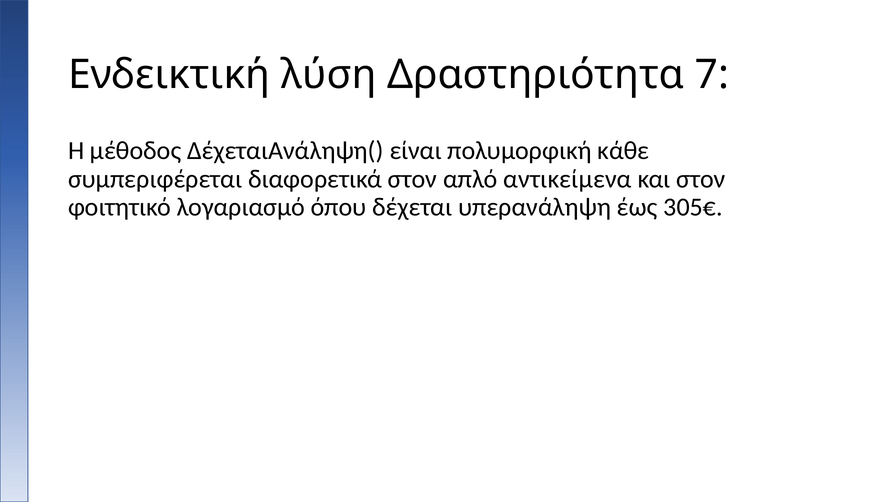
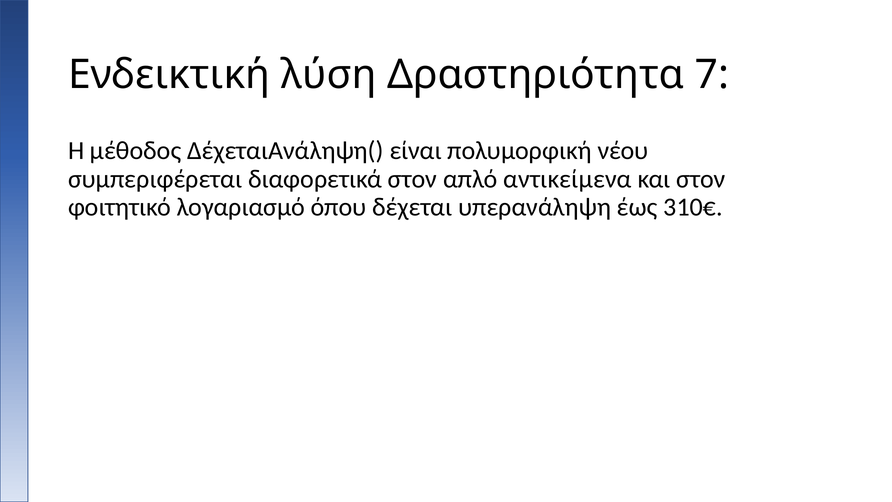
κάθε: κάθε -> νέου
305€: 305€ -> 310€
